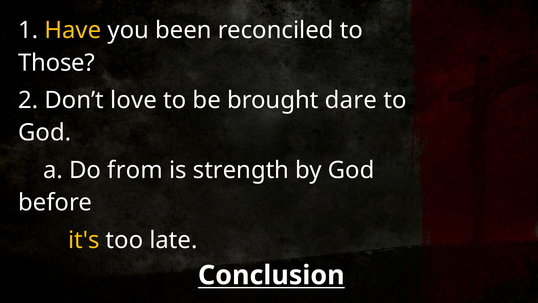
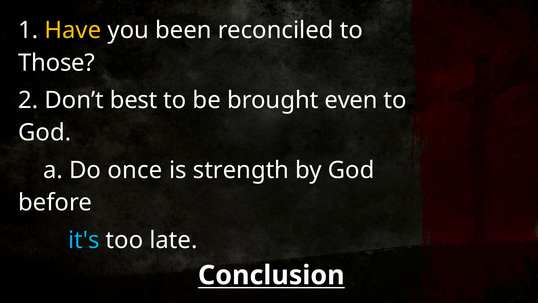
love: love -> best
dare: dare -> even
from: from -> once
it's colour: yellow -> light blue
